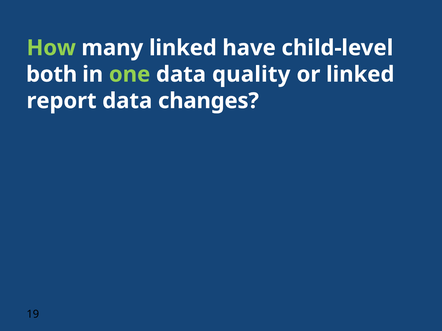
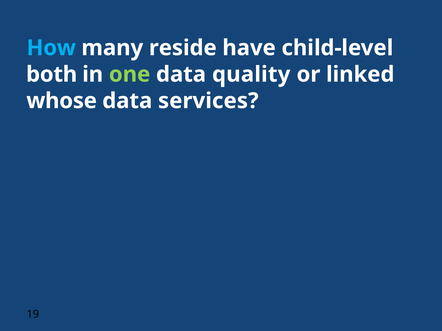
How colour: light green -> light blue
many linked: linked -> reside
report: report -> whose
changes: changes -> services
